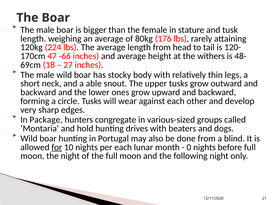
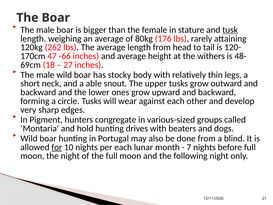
tusk underline: none -> present
224: 224 -> 262
Package: Package -> Pigment
0: 0 -> 7
